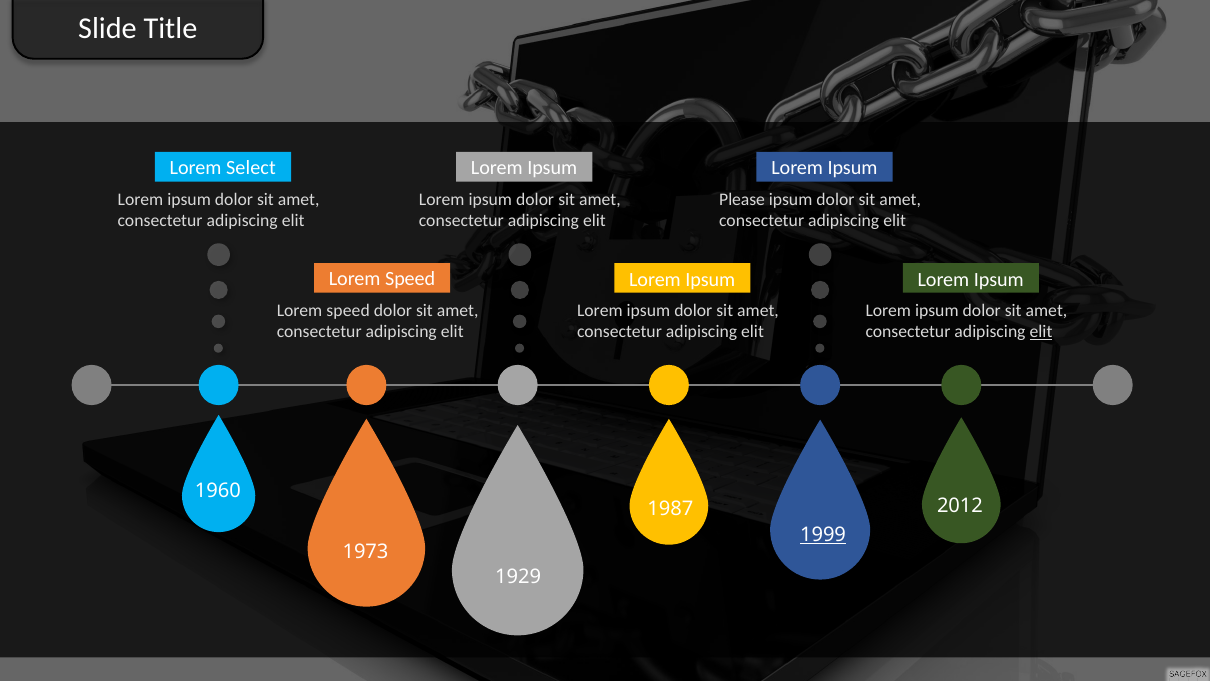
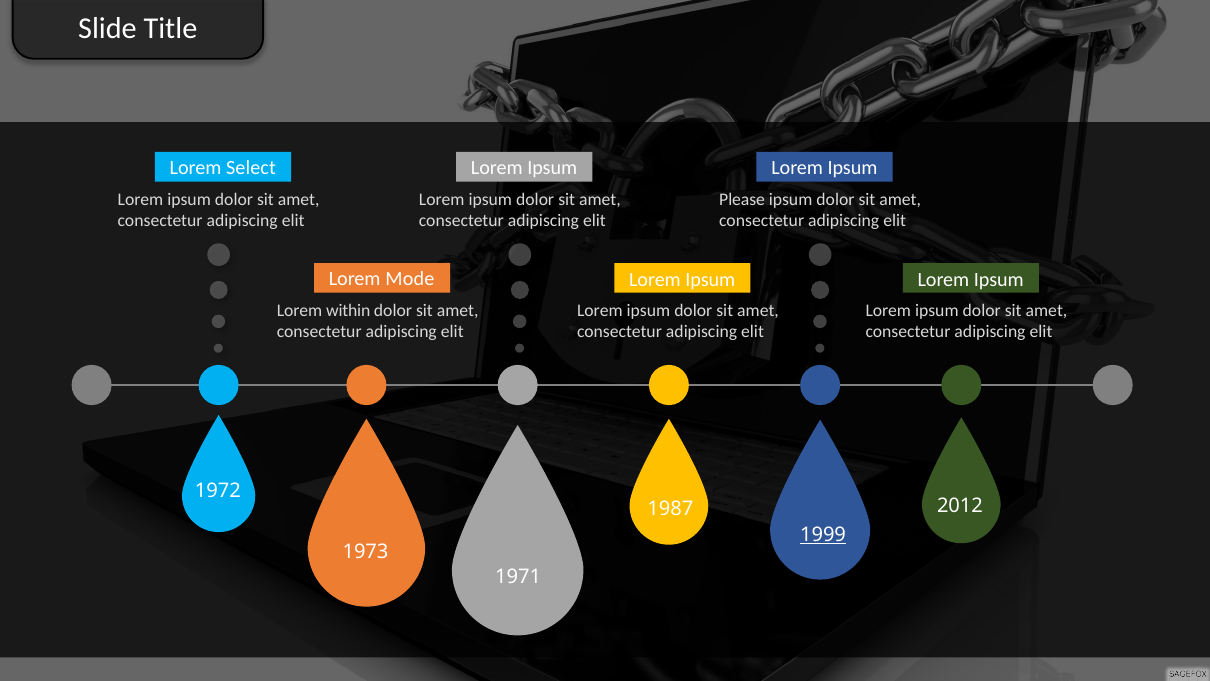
Speed at (410, 279): Speed -> Mode
speed at (348, 310): speed -> within
elit at (1041, 332) underline: present -> none
1960: 1960 -> 1972
1929: 1929 -> 1971
